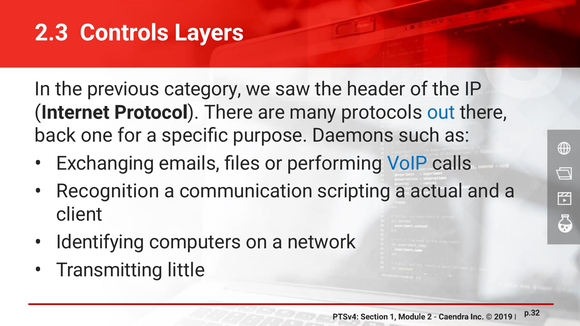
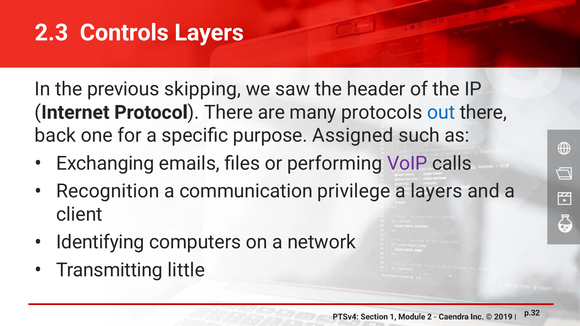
category: category -> skipping
Daemons: Daemons -> Assigned
VoIP colour: blue -> purple
scripting: scripting -> privilege
a actual: actual -> layers
